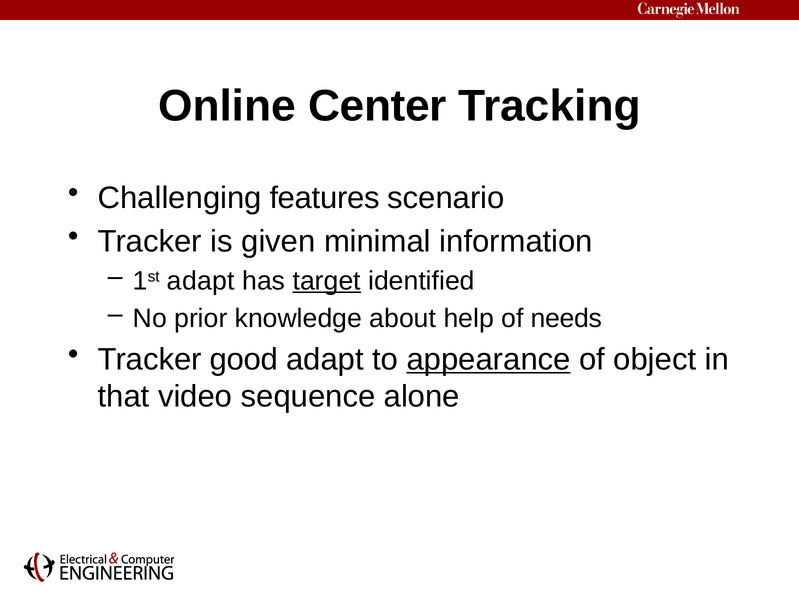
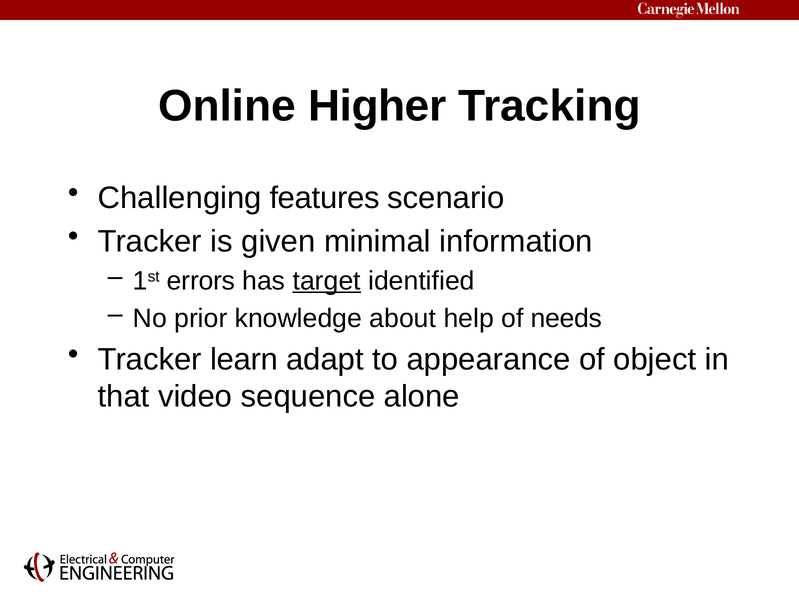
Center: Center -> Higher
1st adapt: adapt -> errors
good: good -> learn
appearance underline: present -> none
